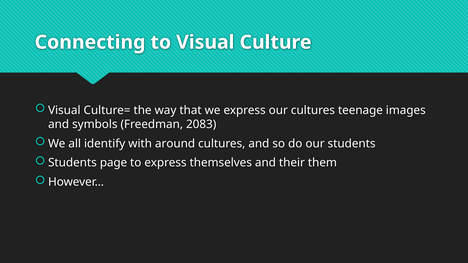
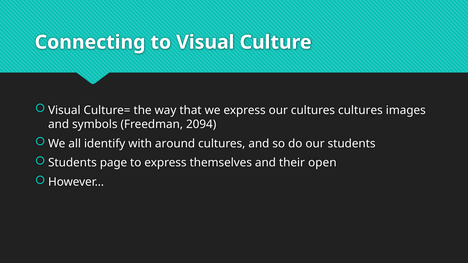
cultures teenage: teenage -> cultures
2083: 2083 -> 2094
them: them -> open
